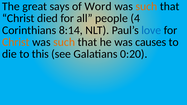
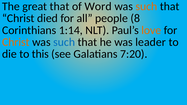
great says: says -> that
4: 4 -> 8
8:14: 8:14 -> 1:14
love colour: blue -> orange
such at (64, 42) colour: orange -> blue
causes: causes -> leader
0:20: 0:20 -> 7:20
